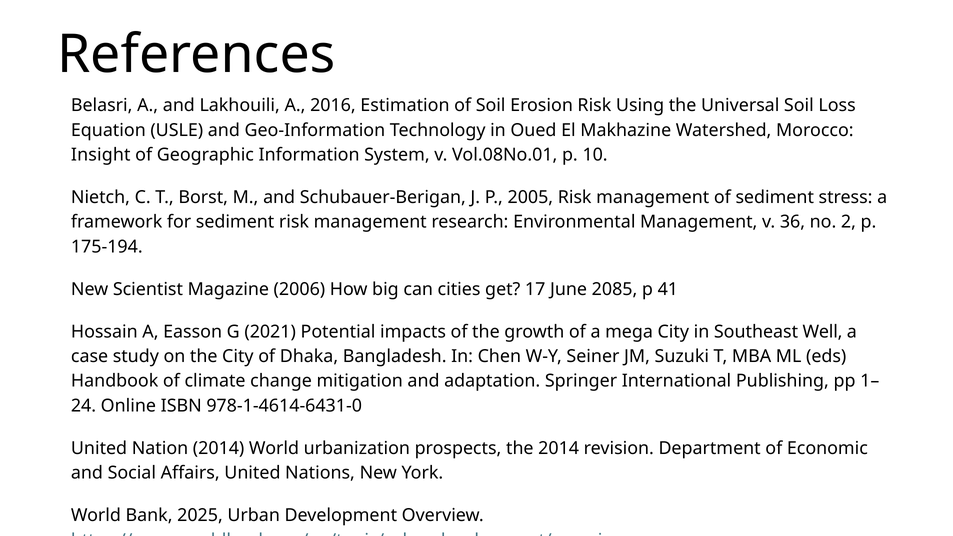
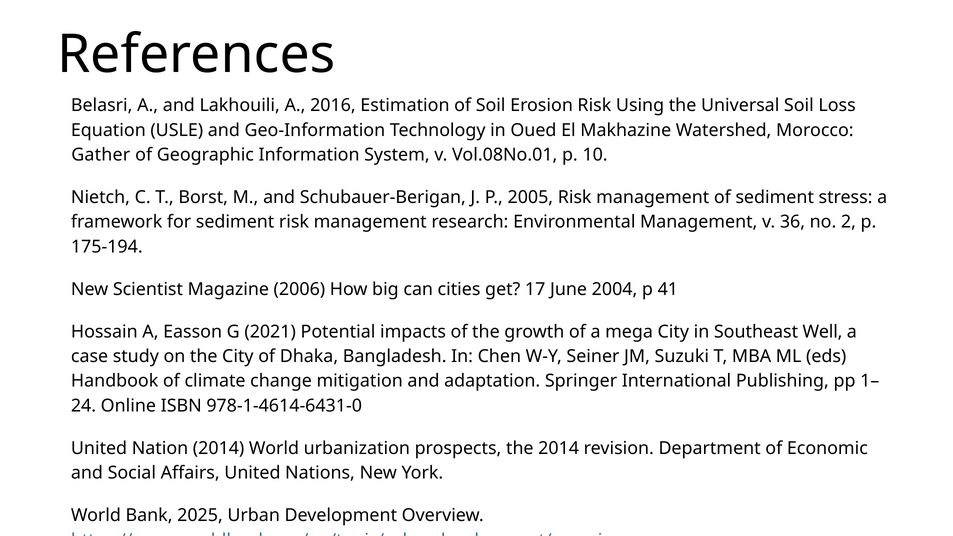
Insight: Insight -> Gather
2085: 2085 -> 2004
